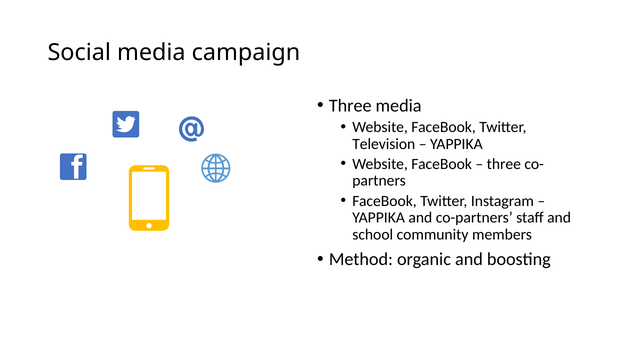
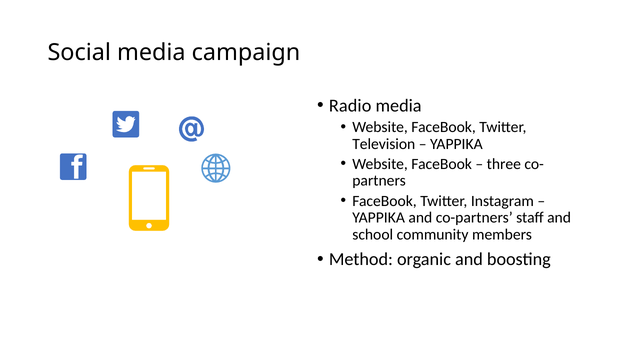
Three at (350, 106): Three -> Radio
